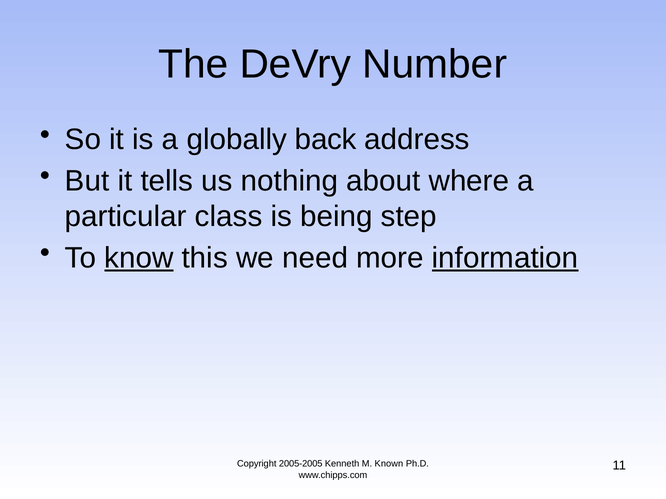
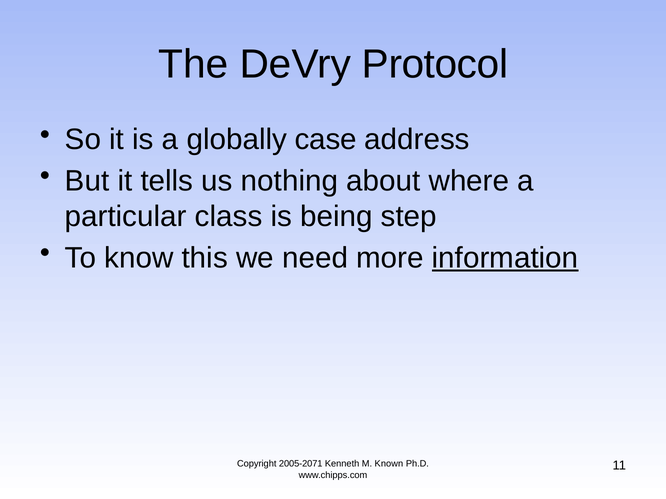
Number: Number -> Protocol
back: back -> case
know underline: present -> none
2005-2005: 2005-2005 -> 2005-2071
